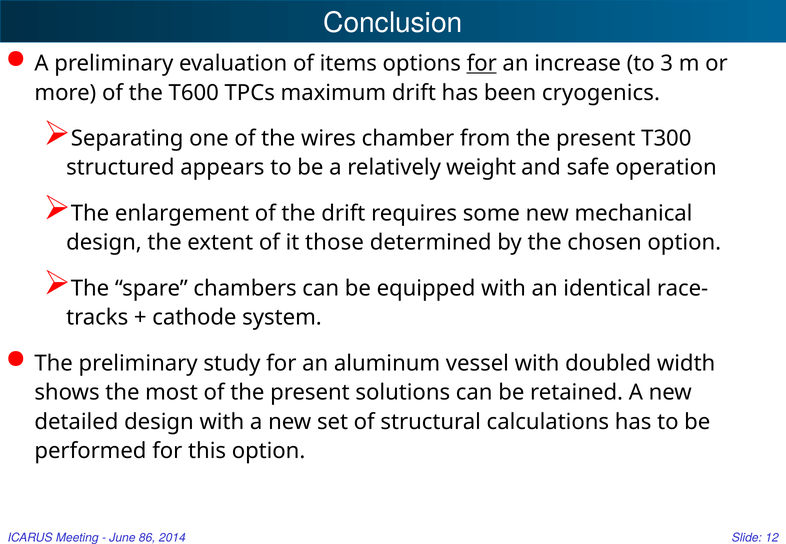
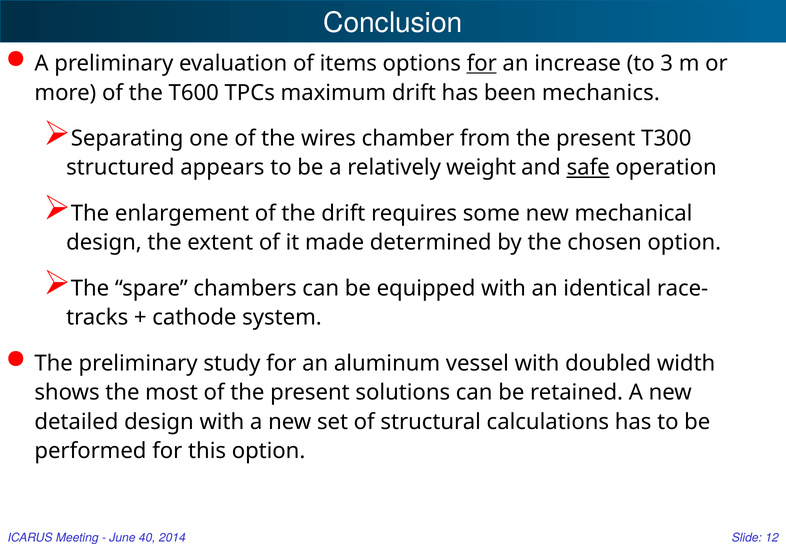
cryogenics: cryogenics -> mechanics
safe underline: none -> present
those: those -> made
86: 86 -> 40
